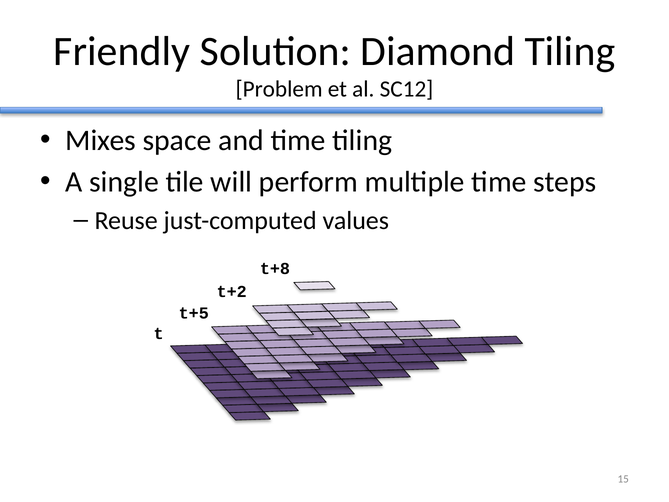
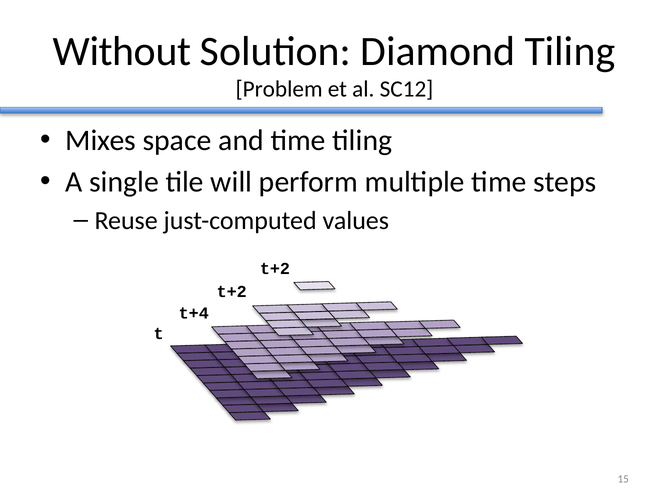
Friendly: Friendly -> Without
t+8 at (275, 269): t+8 -> t+2
t+5: t+5 -> t+4
